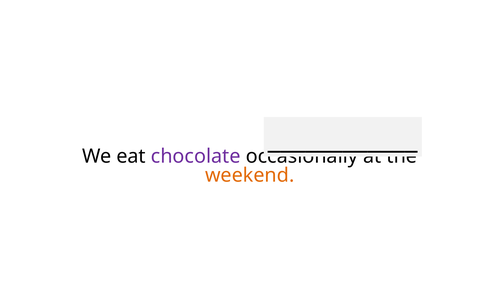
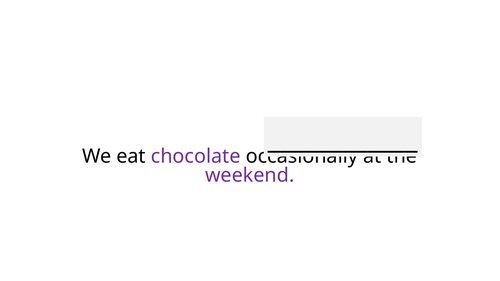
weekend colour: orange -> purple
